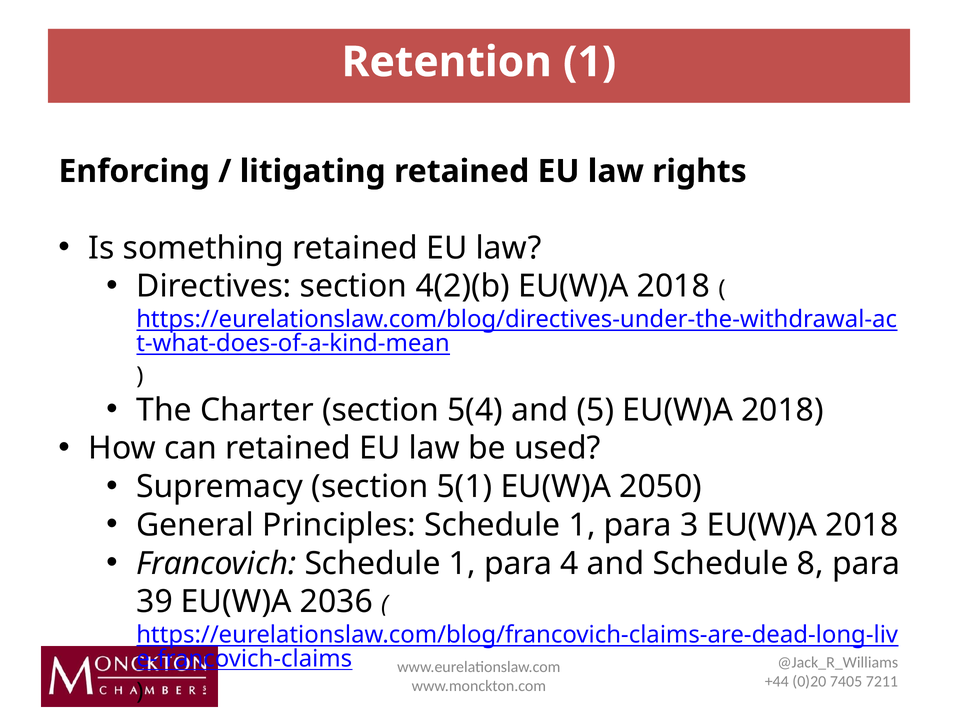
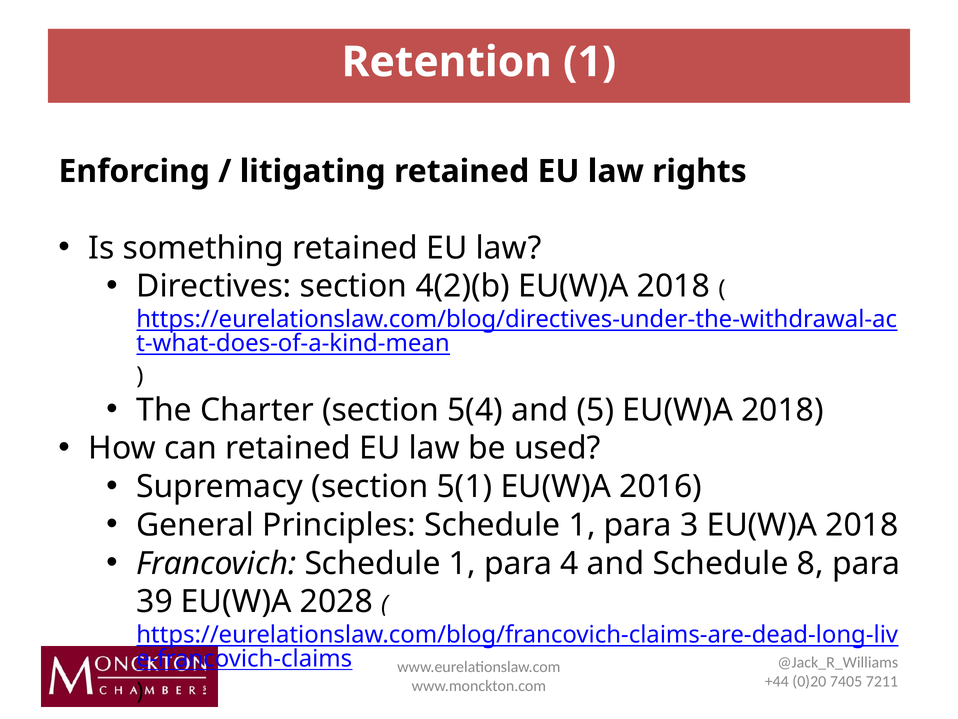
2050: 2050 -> 2016
2036: 2036 -> 2028
